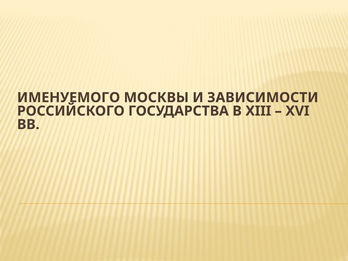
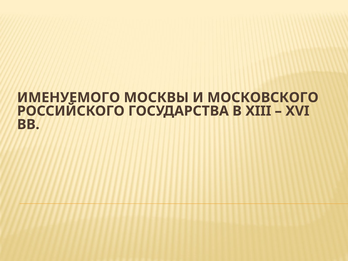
ЗАВИСИМОСТИ: ЗАВИСИМОСТИ -> МОСКОВСКОГО
